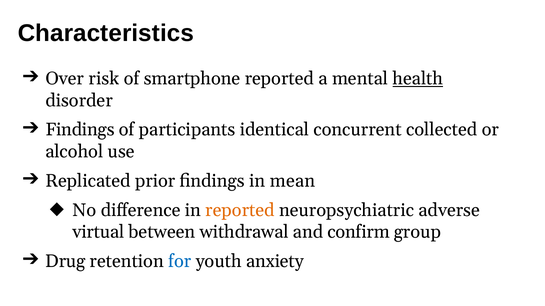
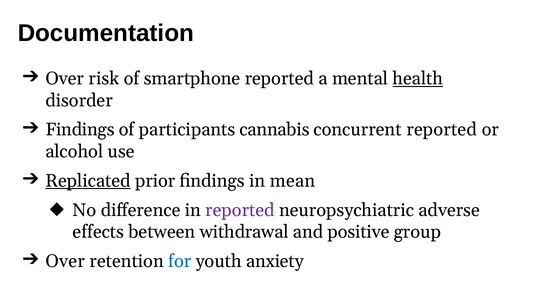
Characteristics: Characteristics -> Documentation
identical: identical -> cannabis
concurrent collected: collected -> reported
Replicated underline: none -> present
reported at (240, 210) colour: orange -> purple
virtual: virtual -> effects
confirm: confirm -> positive
Drug at (65, 262): Drug -> Over
